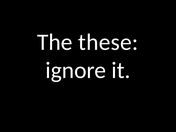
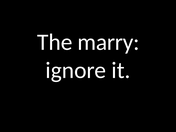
these: these -> marry
